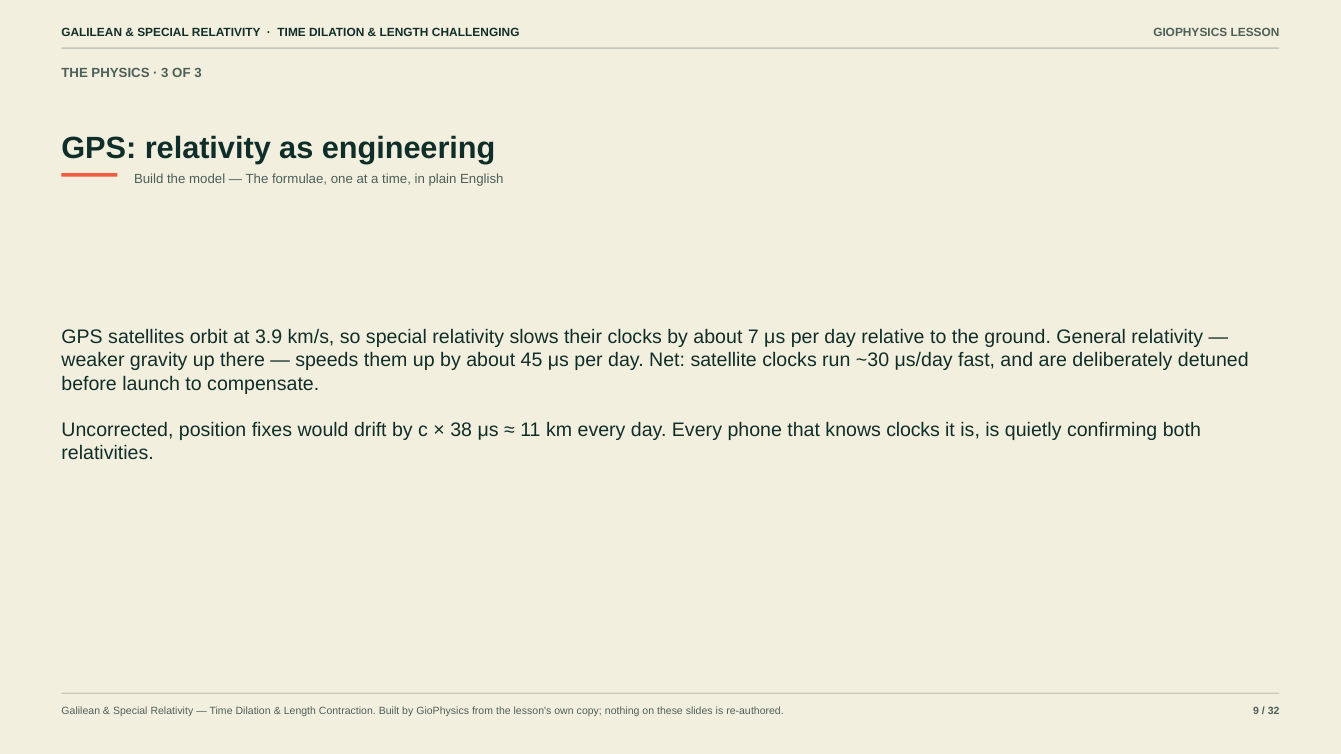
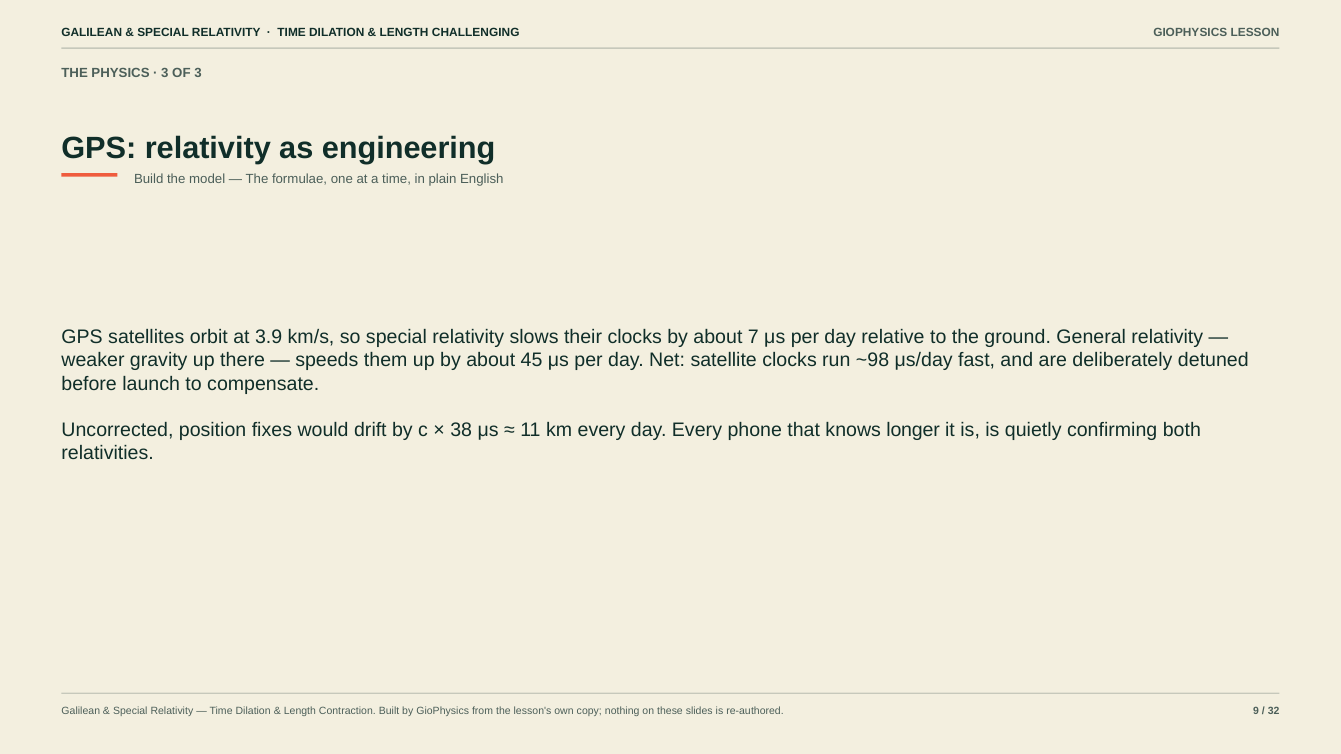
~30: ~30 -> ~98
knows clocks: clocks -> longer
